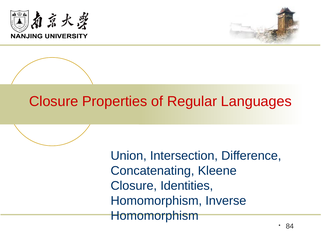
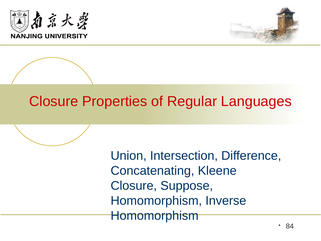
Identities: Identities -> Suppose
